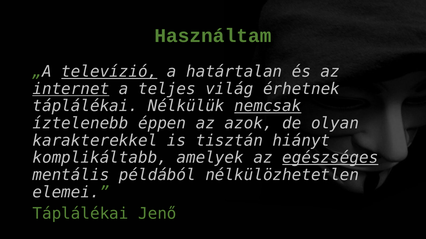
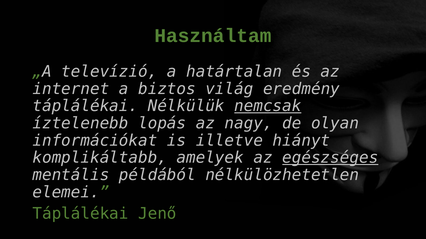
televízió underline: present -> none
internet underline: present -> none
teljes: teljes -> biztos
érhetnek: érhetnek -> eredmény
éppen: éppen -> lopás
azok: azok -> nagy
karakterekkel: karakterekkel -> információkat
tisztán: tisztán -> illetve
